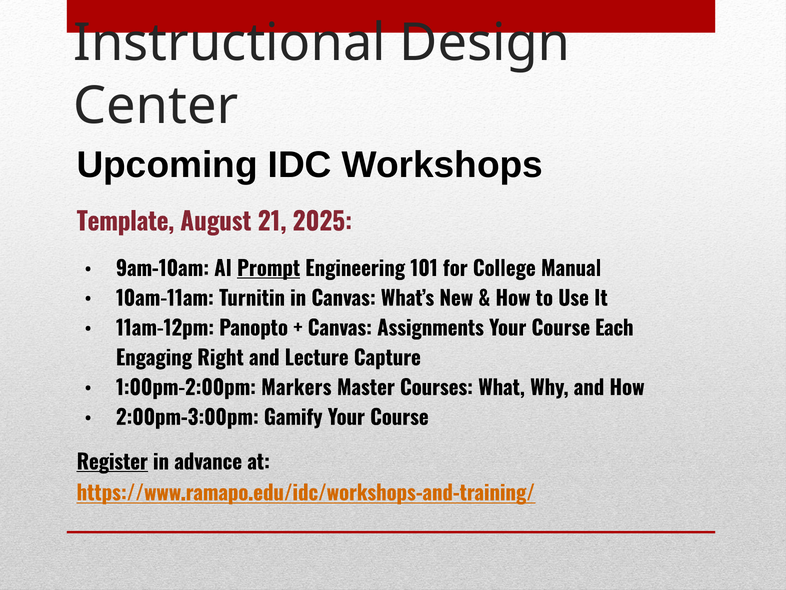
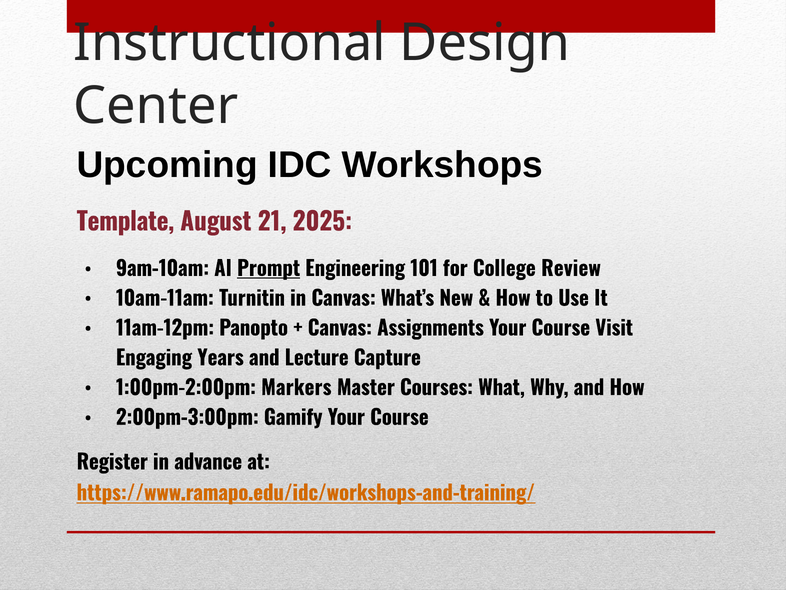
Manual: Manual -> Review
Each: Each -> Visit
Right: Right -> Years
Register underline: present -> none
